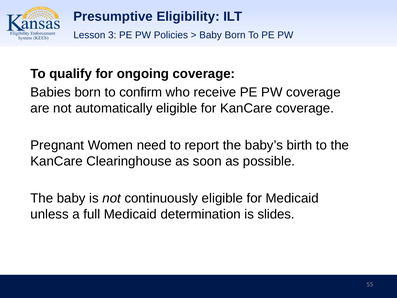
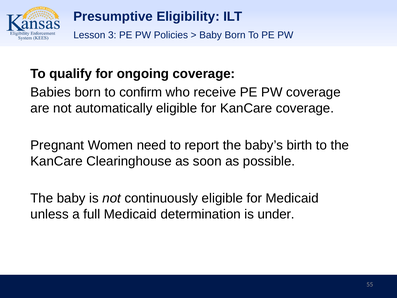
slides: slides -> under
